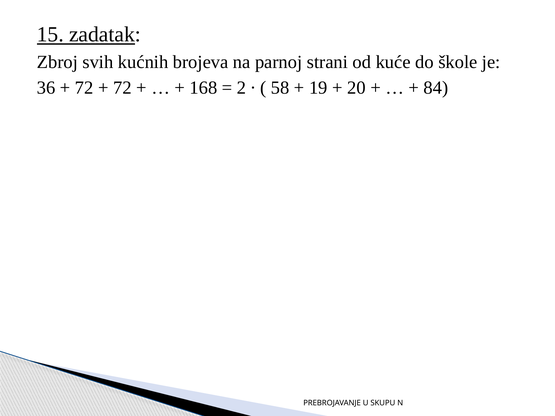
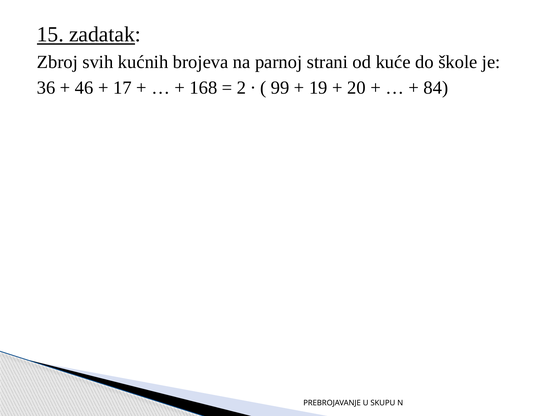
72 at (84, 88): 72 -> 46
72 at (122, 88): 72 -> 17
58: 58 -> 99
